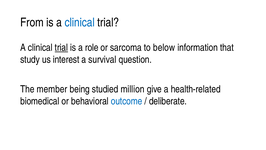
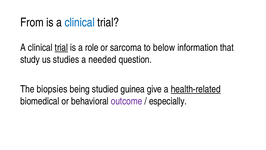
interest: interest -> studies
survival: survival -> needed
member: member -> biopsies
million: million -> guinea
health-related underline: none -> present
outcome colour: blue -> purple
deliberate: deliberate -> especially
